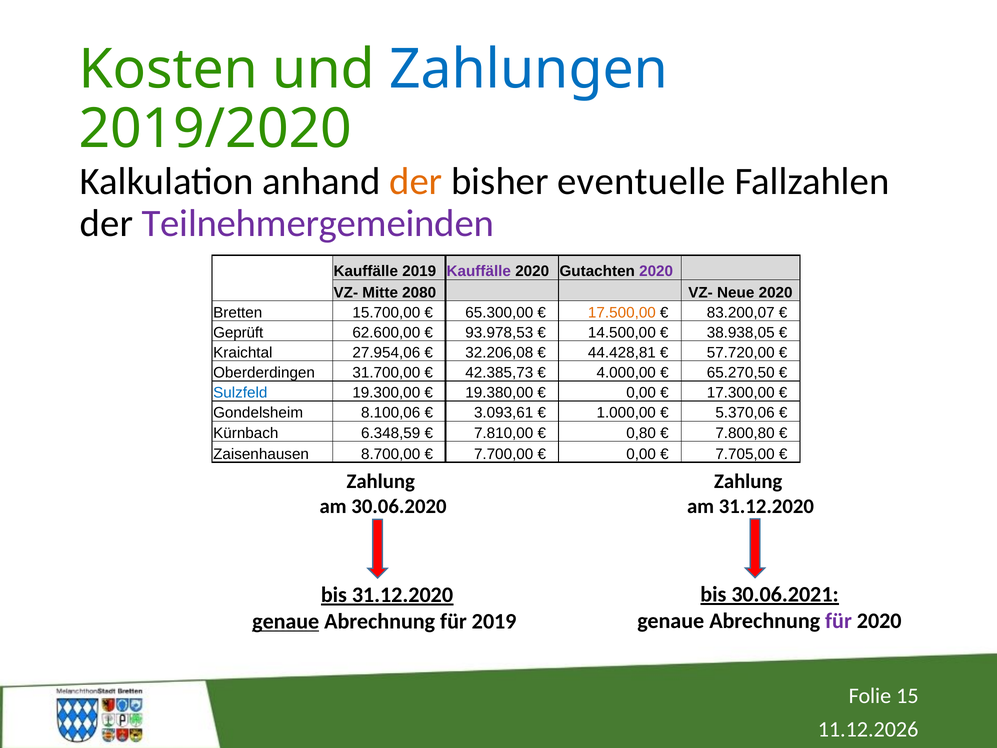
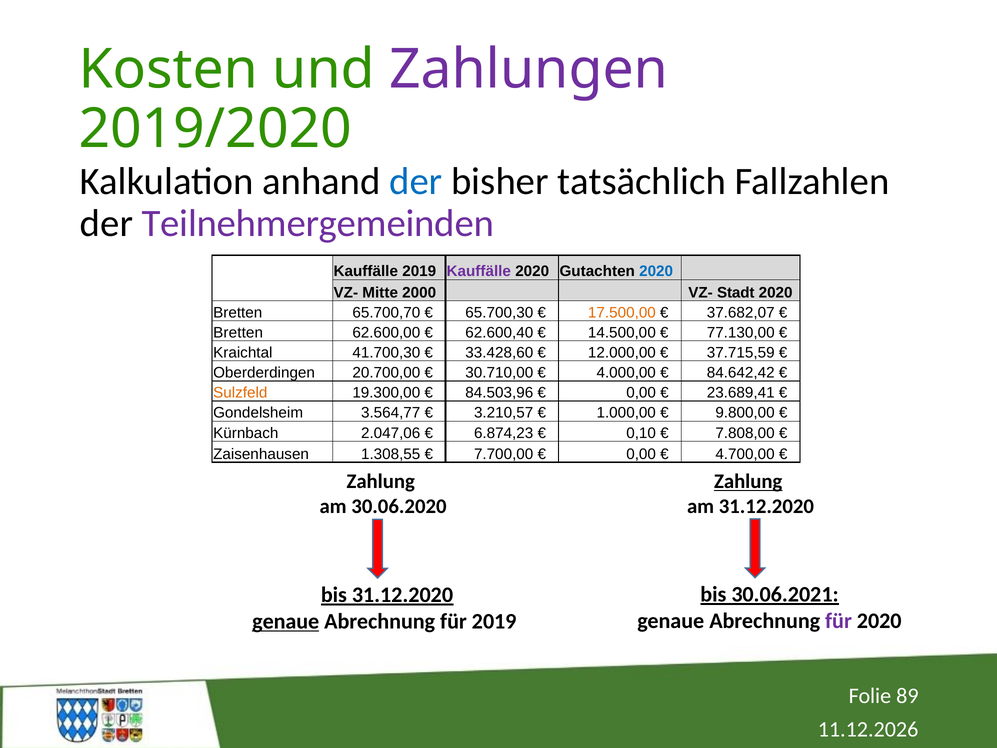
Zahlungen colour: blue -> purple
der at (416, 182) colour: orange -> blue
eventuelle: eventuelle -> tatsächlich
2020 at (656, 271) colour: purple -> blue
2080: 2080 -> 2000
Neue: Neue -> Stadt
15.700,00: 15.700,00 -> 65.700,70
65.300,00: 65.300,00 -> 65.700,30
83.200,07: 83.200,07 -> 37.682,07
Geprüft at (238, 333): Geprüft -> Bretten
93.978,53: 93.978,53 -> 62.600,40
38.938,05: 38.938,05 -> 77.130,00
27.954,06: 27.954,06 -> 41.700,30
32.206,08: 32.206,08 -> 33.428,60
44.428,81: 44.428,81 -> 12.000,00
57.720,00: 57.720,00 -> 37.715,59
31.700,00: 31.700,00 -> 20.700,00
42.385,73: 42.385,73 -> 30.710,00
65.270,50: 65.270,50 -> 84.642,42
Sulzfeld colour: blue -> orange
19.380,00: 19.380,00 -> 84.503,96
17.300,00: 17.300,00 -> 23.689,41
8.100,06: 8.100,06 -> 3.564,77
3.093,61: 3.093,61 -> 3.210,57
5.370,06: 5.370,06 -> 9.800,00
6.348,59: 6.348,59 -> 2.047,06
7.810,00: 7.810,00 -> 6.874,23
0,80: 0,80 -> 0,10
7.800,80: 7.800,80 -> 7.808,00
8.700,00: 8.700,00 -> 1.308,55
7.705,00: 7.705,00 -> 4.700,00
Zahlung at (748, 481) underline: none -> present
15: 15 -> 89
